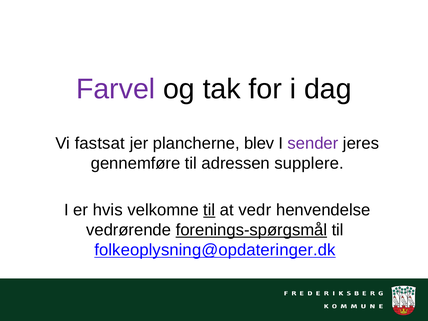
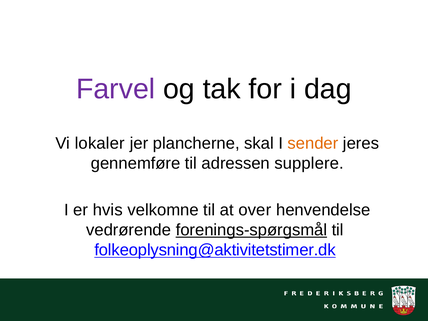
fastsat: fastsat -> lokaler
blev: blev -> skal
sender colour: purple -> orange
til at (209, 210) underline: present -> none
vedr: vedr -> over
folkeoplysning@opdateringer.dk: folkeoplysning@opdateringer.dk -> folkeoplysning@aktivitetstimer.dk
